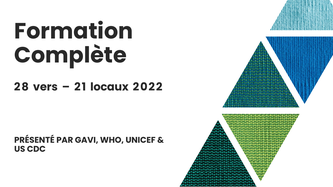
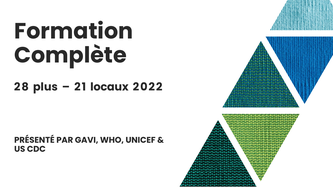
vers: vers -> plus
